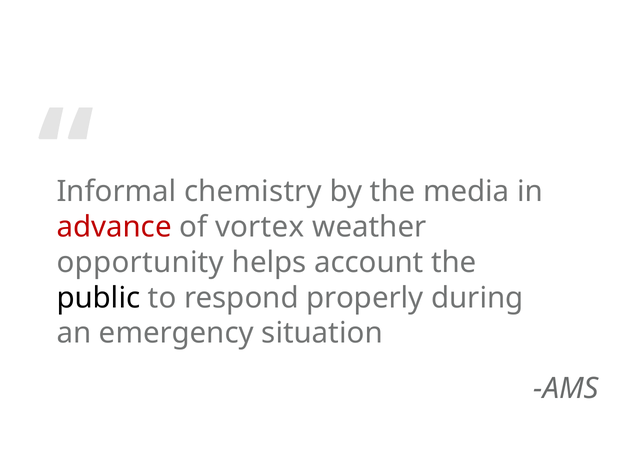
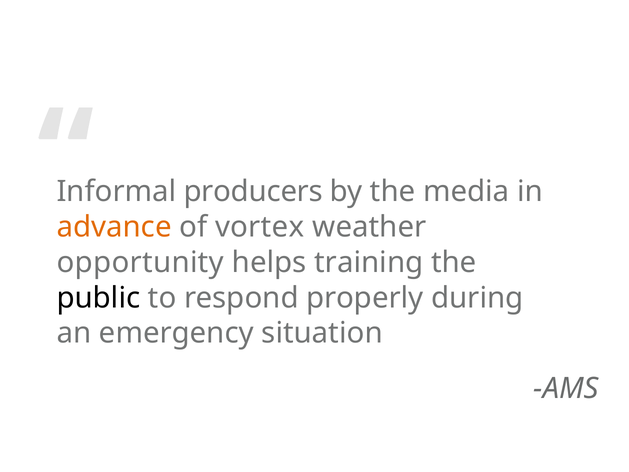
chemistry: chemistry -> producers
advance colour: red -> orange
account: account -> training
